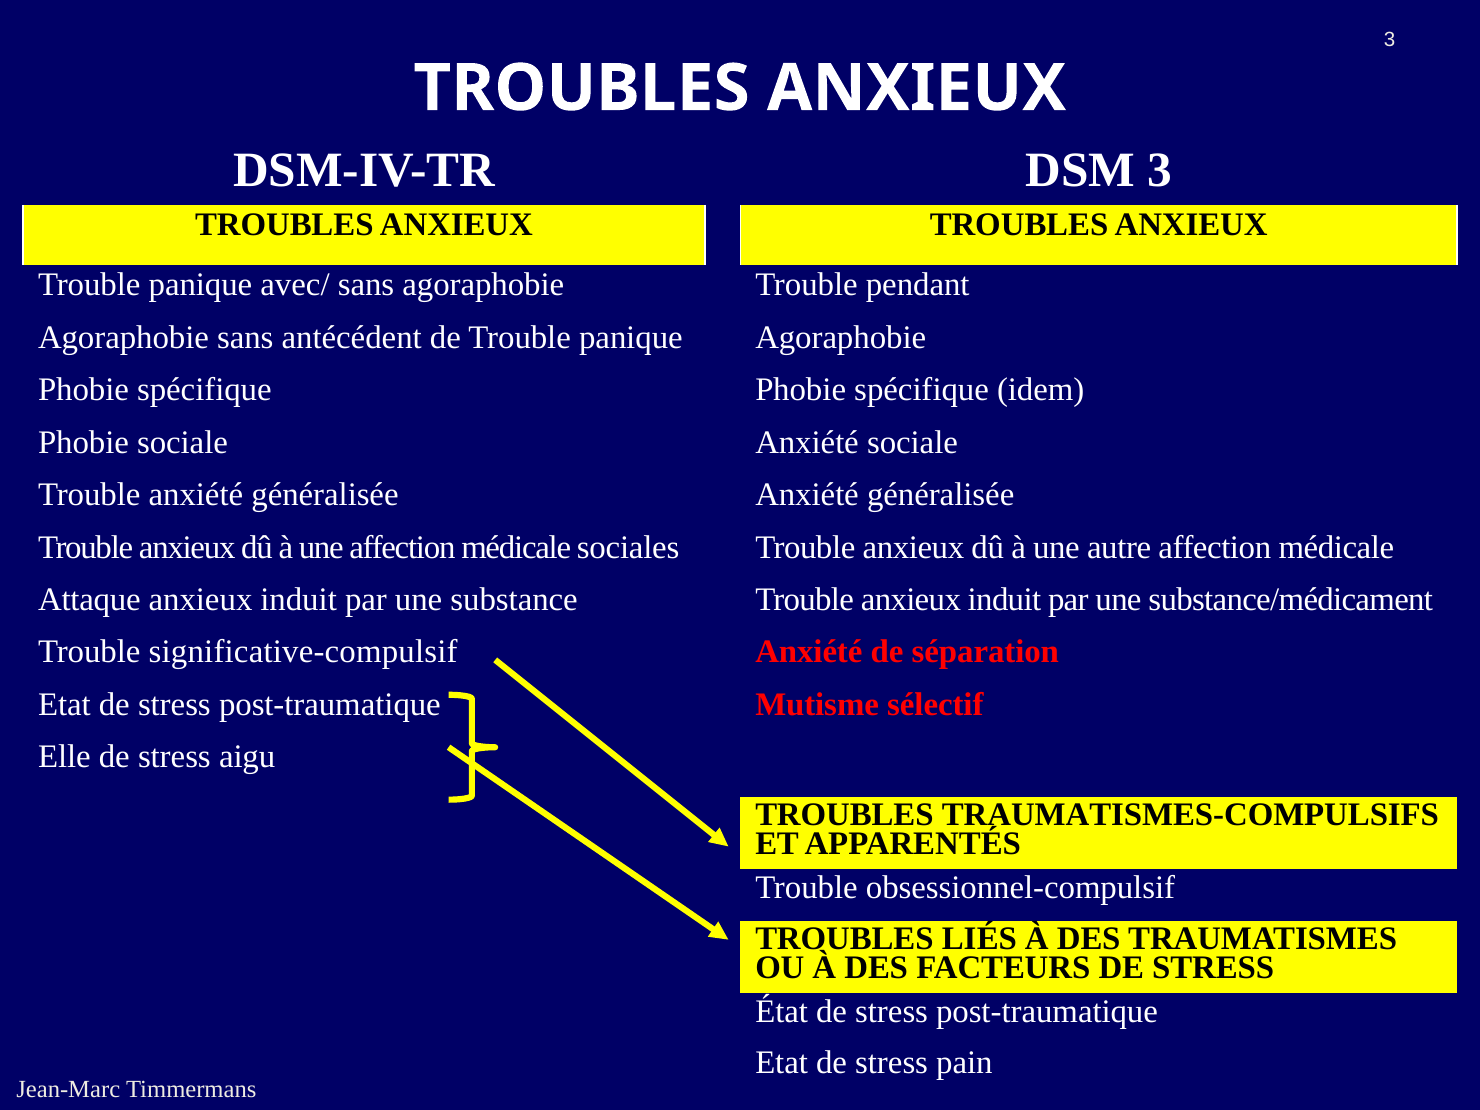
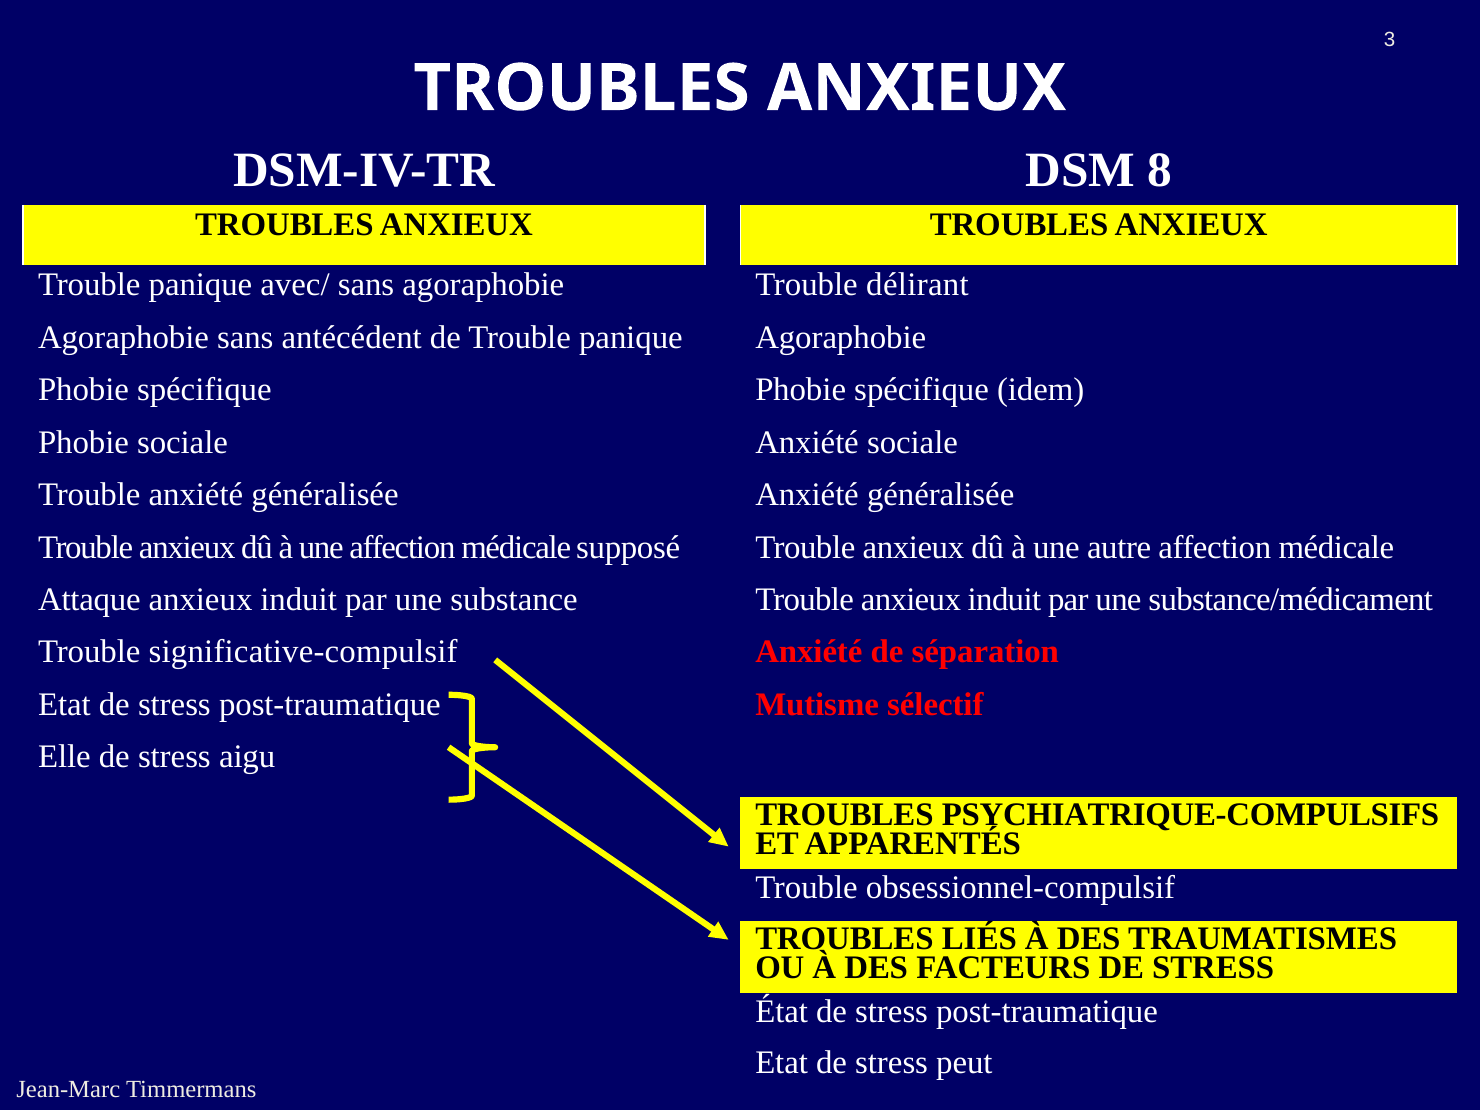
DSM 3: 3 -> 8
pendant: pendant -> délirant
sociales: sociales -> supposé
TRAUMATISMES-COMPULSIFS: TRAUMATISMES-COMPULSIFS -> PSYCHIATRIQUE-COMPULSIFS
pain: pain -> peut
